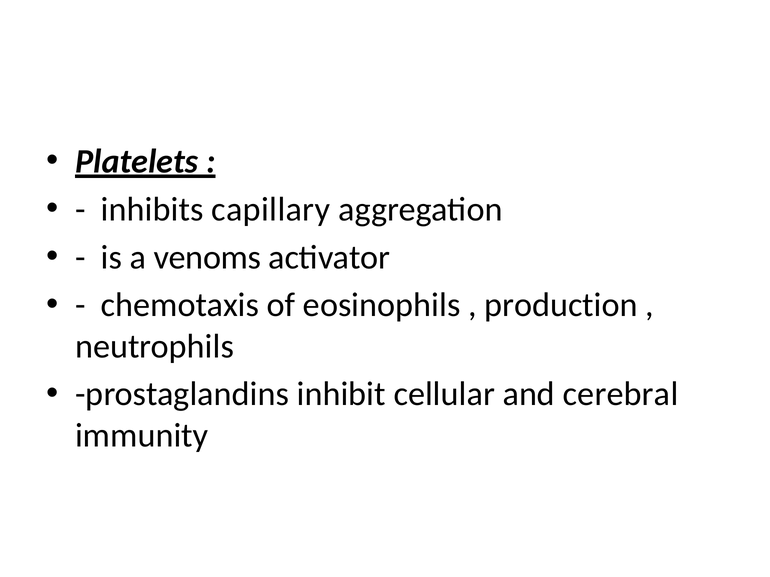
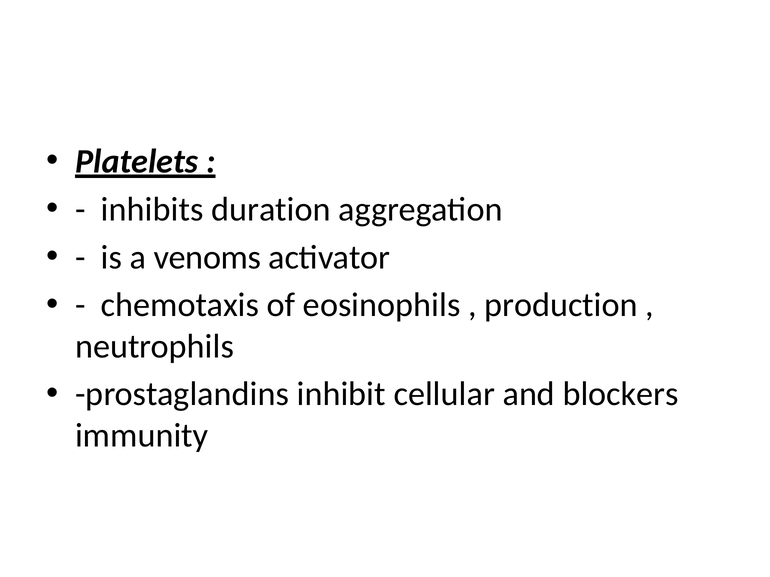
capillary: capillary -> duration
cerebral: cerebral -> blockers
